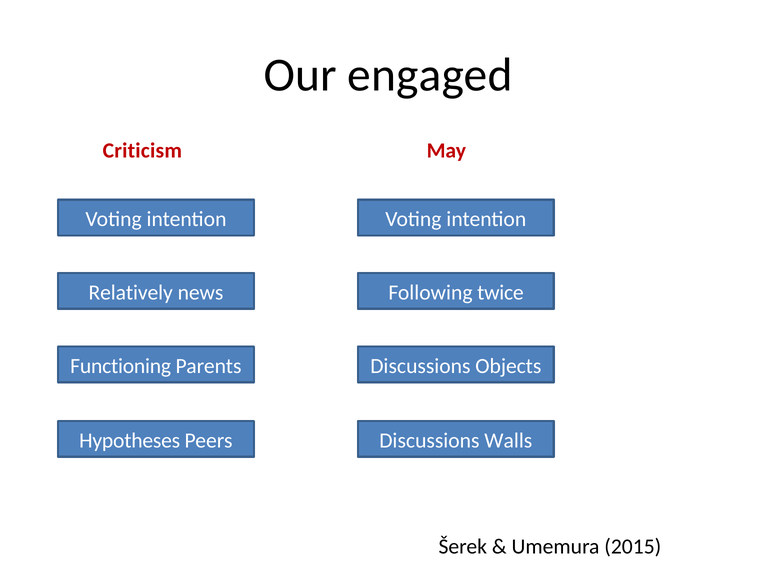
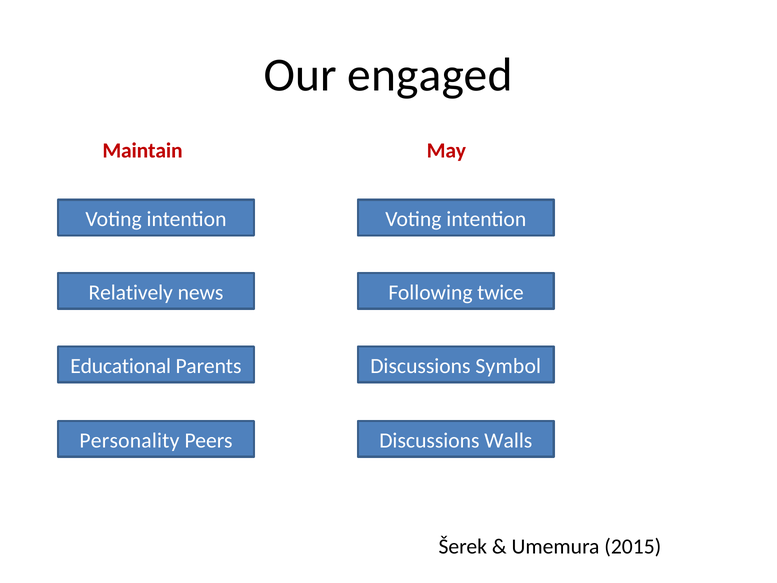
Criticism: Criticism -> Maintain
Functioning: Functioning -> Educational
Objects: Objects -> Symbol
Hypotheses: Hypotheses -> Personality
